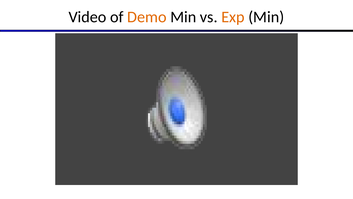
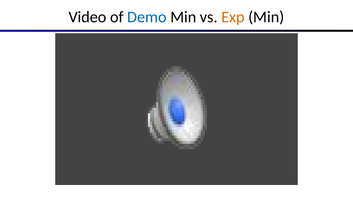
Demo colour: orange -> blue
